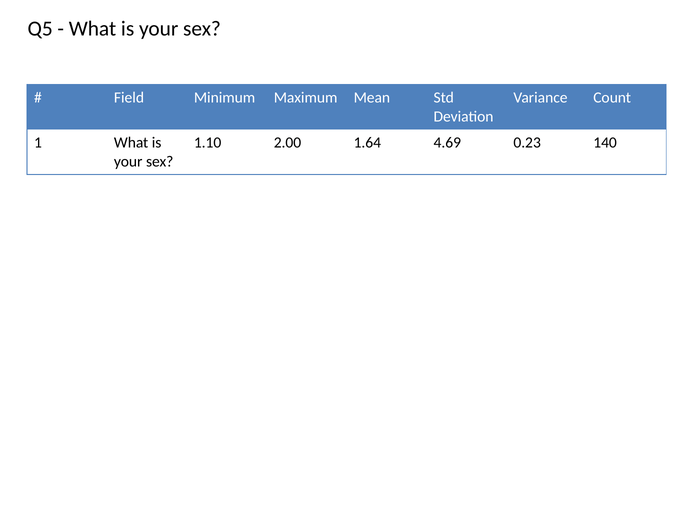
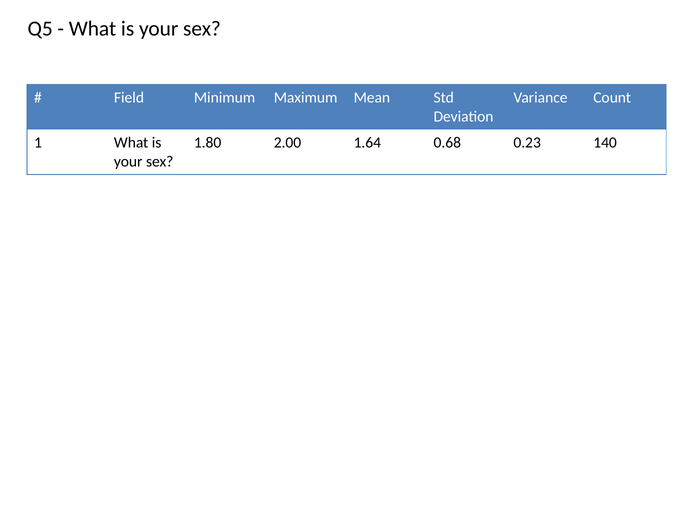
1.10: 1.10 -> 1.80
4.69: 4.69 -> 0.68
